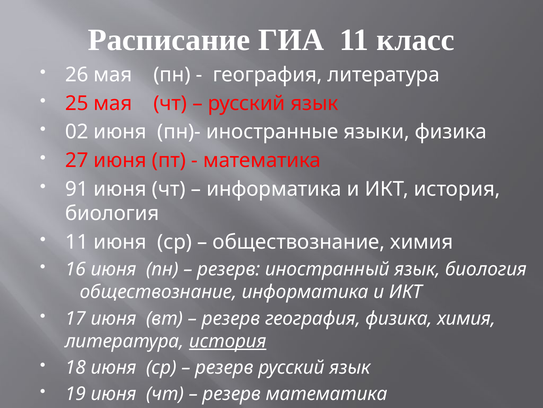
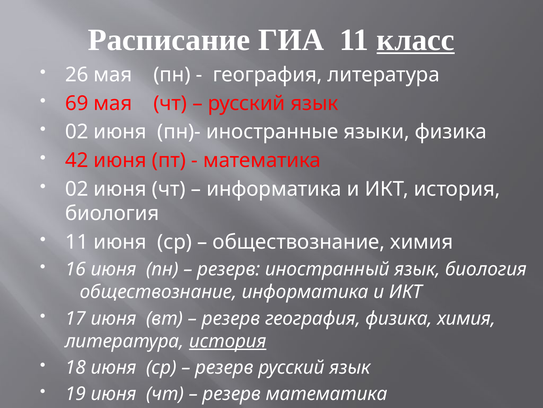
класс underline: none -> present
25: 25 -> 69
27: 27 -> 42
91 at (77, 189): 91 -> 02
